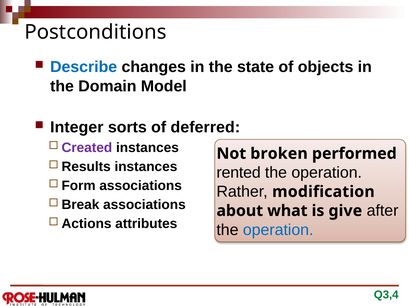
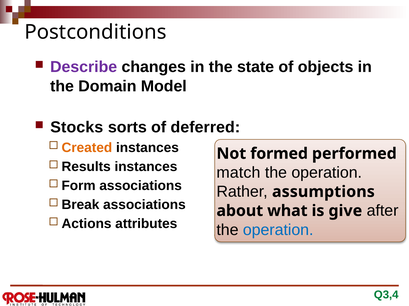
Describe colour: blue -> purple
Integer: Integer -> Stocks
Created colour: purple -> orange
broken: broken -> formed
rented: rented -> match
modification: modification -> assumptions
